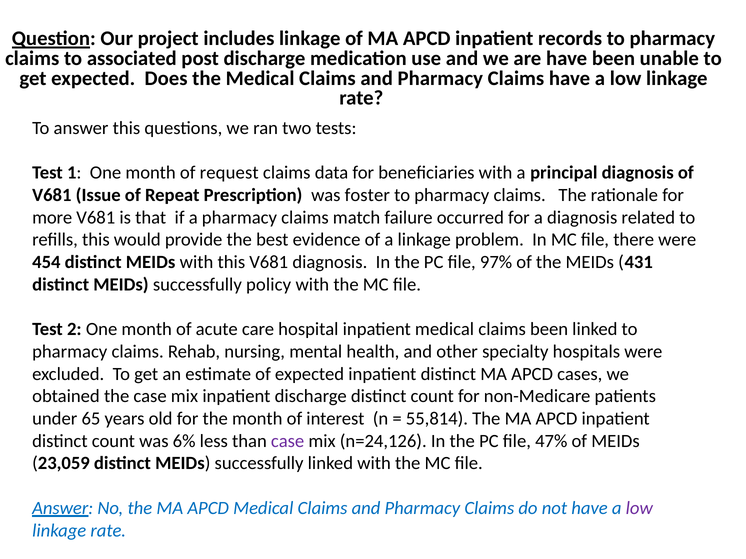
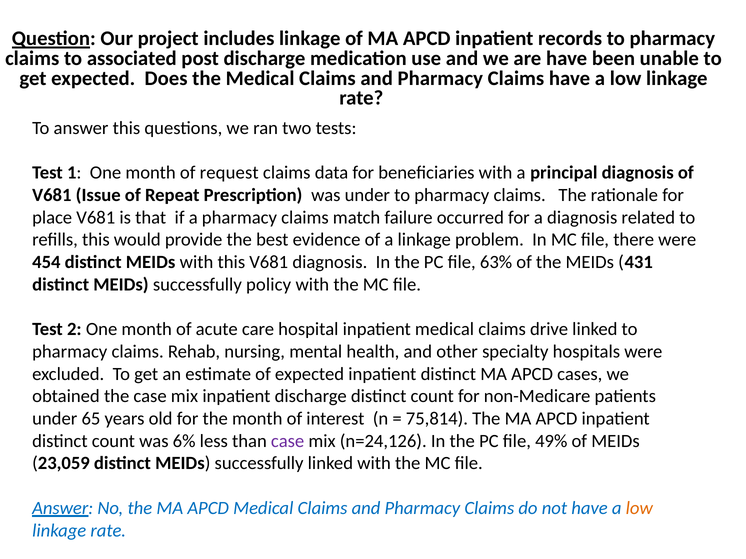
was foster: foster -> under
more: more -> place
97%: 97% -> 63%
claims been: been -> drive
55,814: 55,814 -> 75,814
47%: 47% -> 49%
low at (639, 508) colour: purple -> orange
